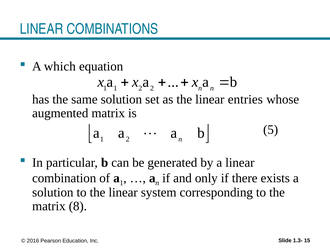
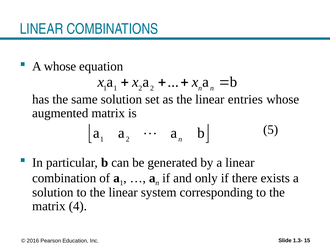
A which: which -> whose
8: 8 -> 4
